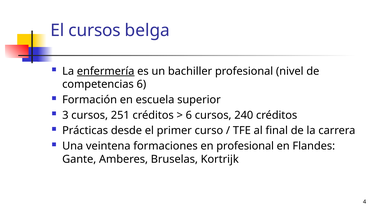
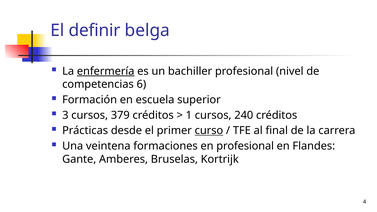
El cursos: cursos -> definir
251: 251 -> 379
6 at (189, 115): 6 -> 1
curso underline: none -> present
